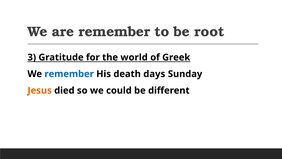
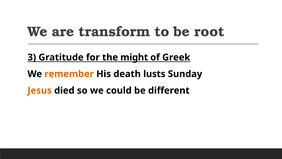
are remember: remember -> transform
world: world -> might
remember at (69, 74) colour: blue -> orange
days: days -> lusts
